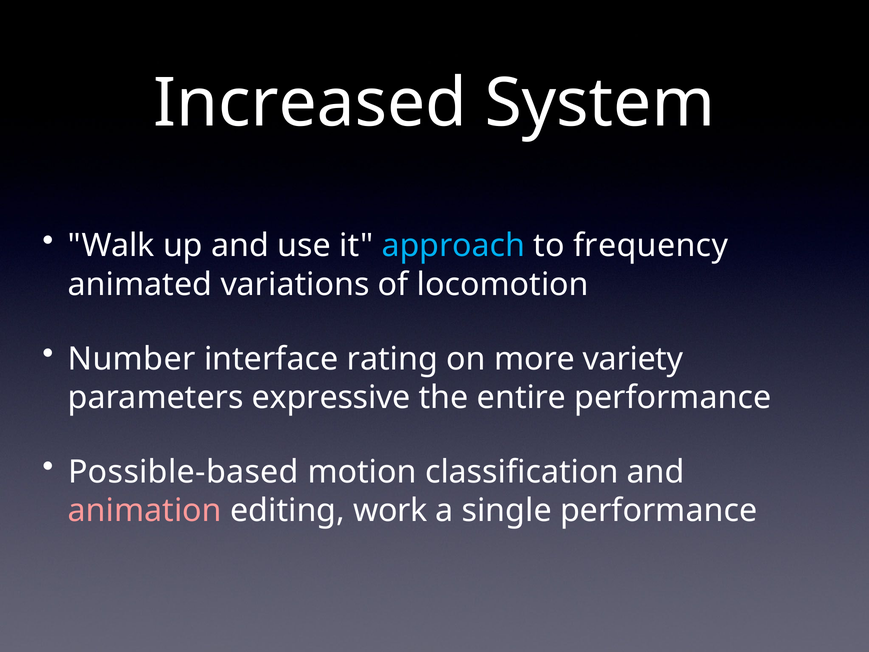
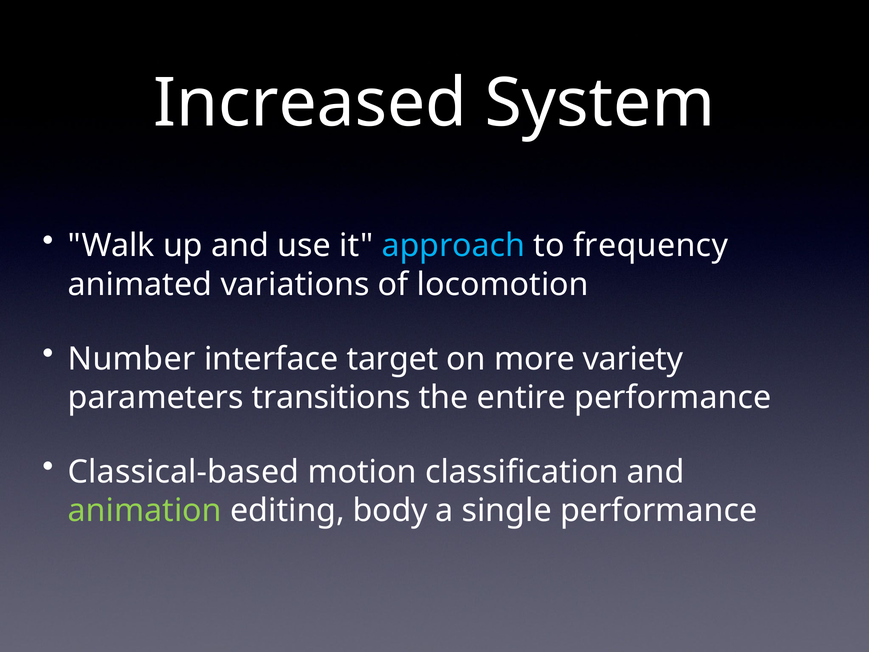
rating: rating -> target
expressive: expressive -> transitions
Possible-based: Possible-based -> Classical-based
animation colour: pink -> light green
work: work -> body
